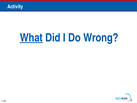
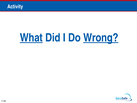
Wrong underline: none -> present
